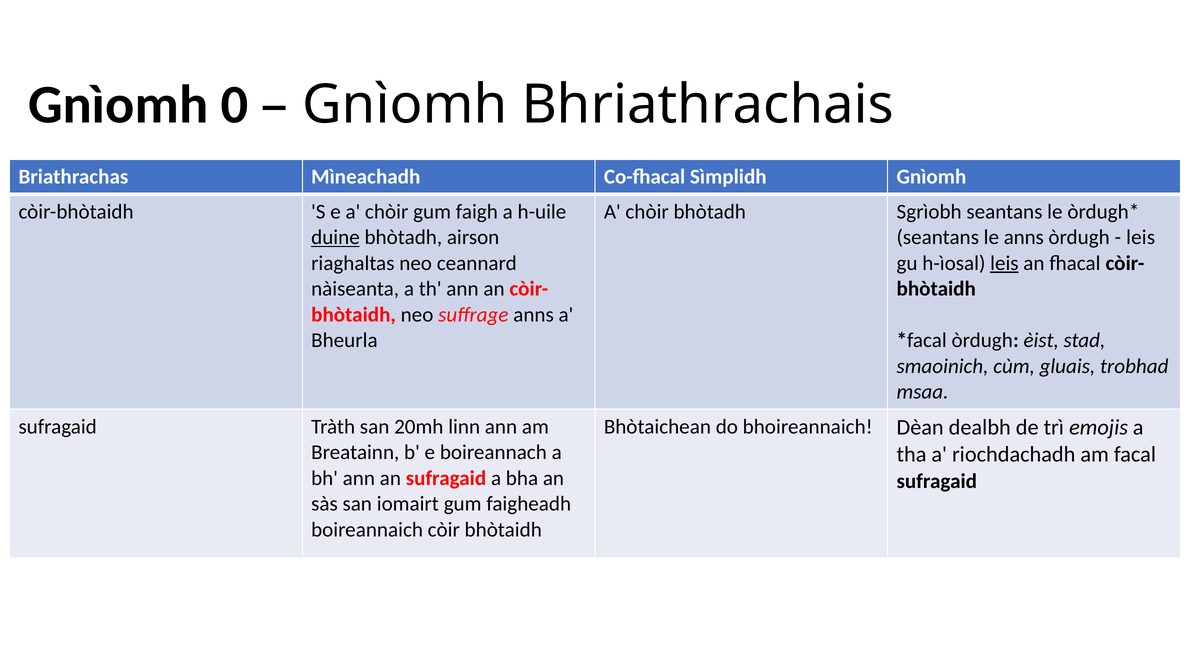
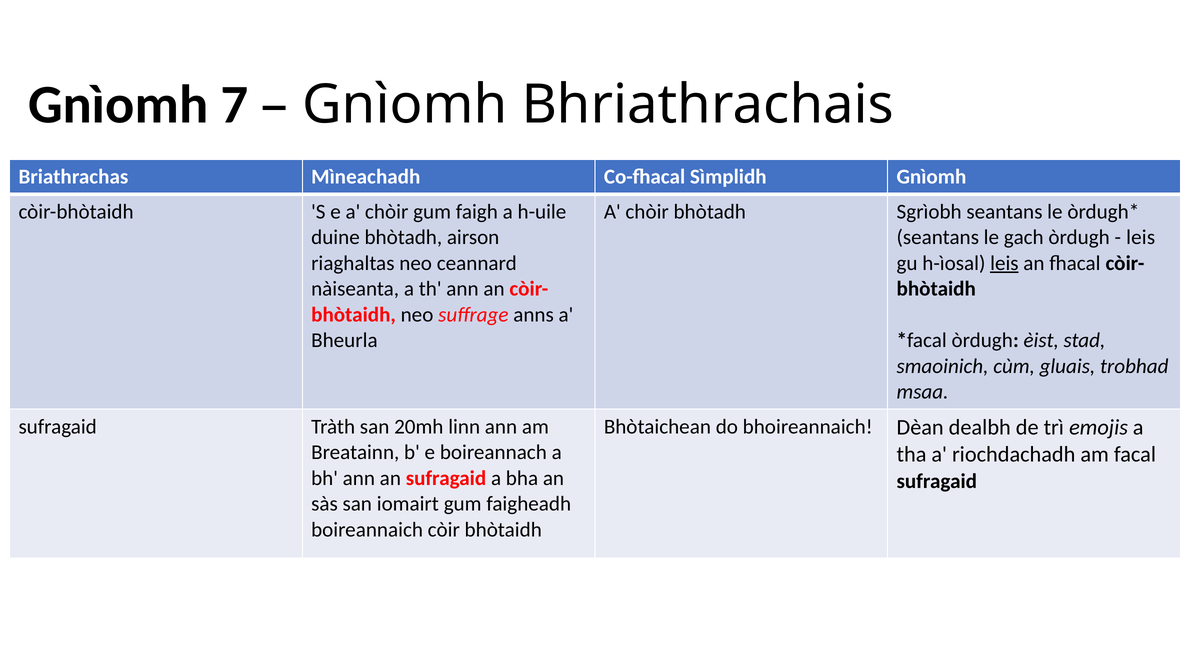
0: 0 -> 7
duine underline: present -> none
le anns: anns -> gach
